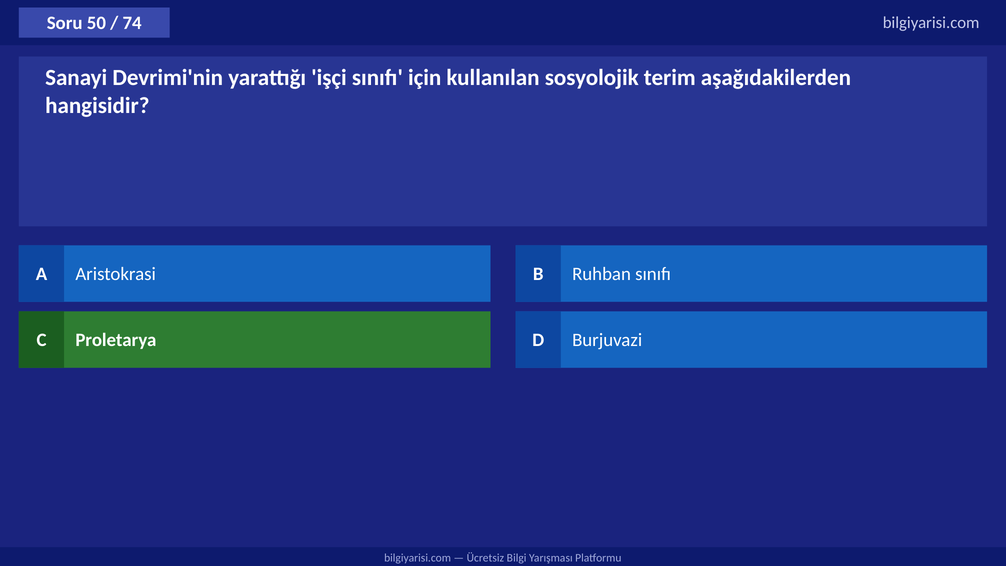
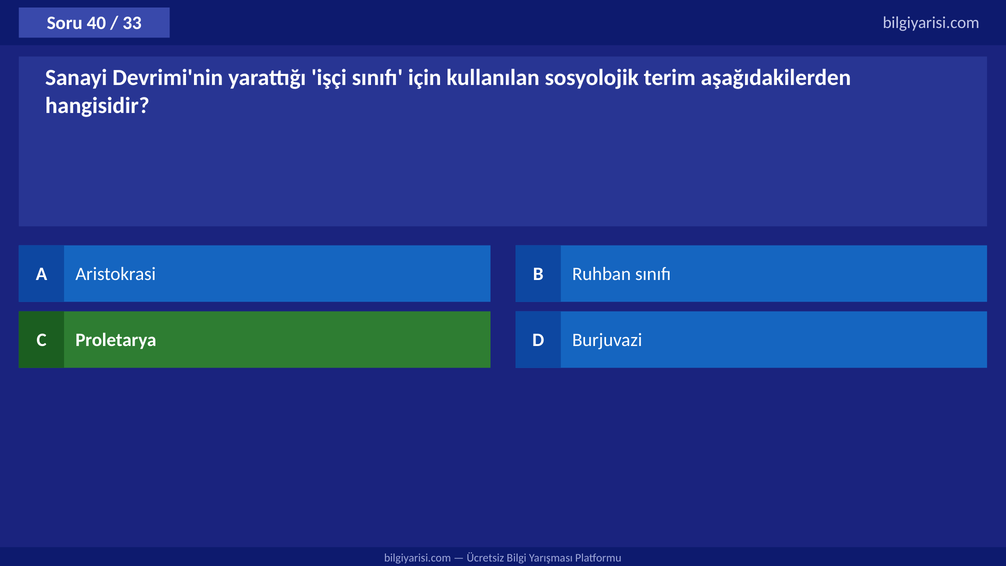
50: 50 -> 40
74: 74 -> 33
